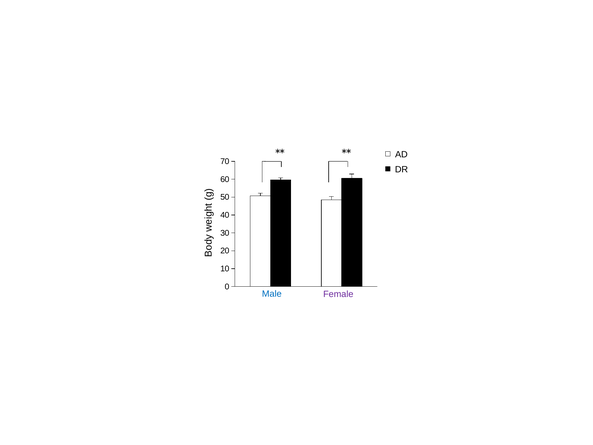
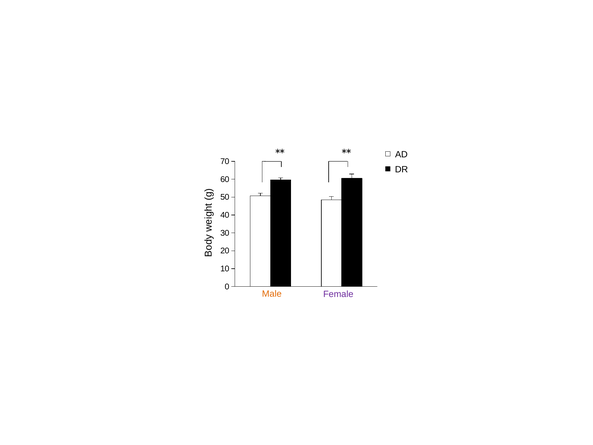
Male colour: blue -> orange
